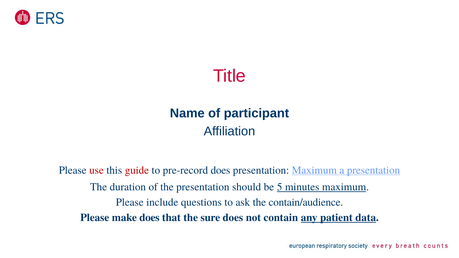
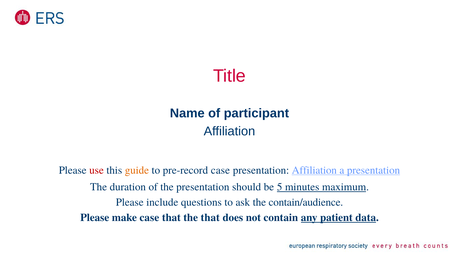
guide colour: red -> orange
pre-record does: does -> case
presentation Maximum: Maximum -> Affiliation
make does: does -> case
the sure: sure -> that
